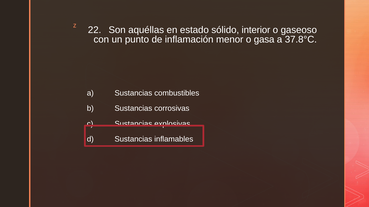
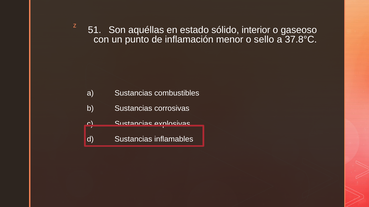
22: 22 -> 51
gasa: gasa -> sello
